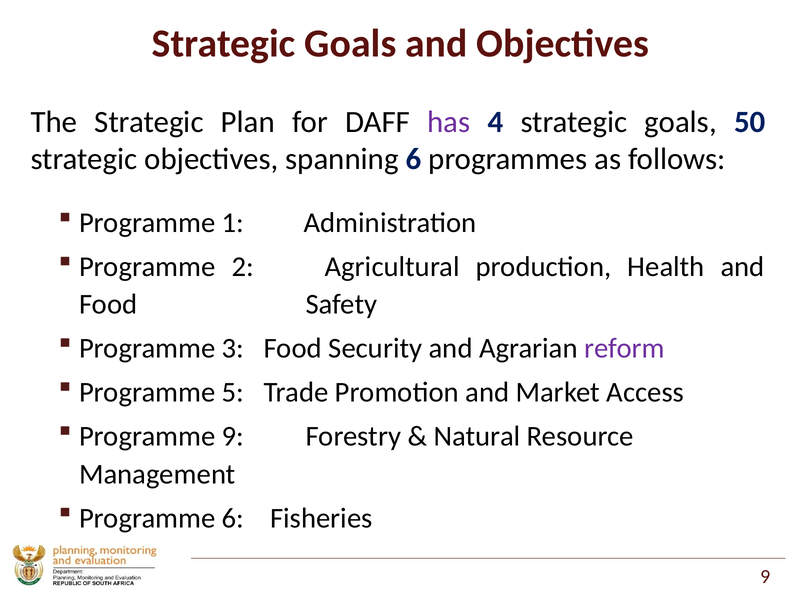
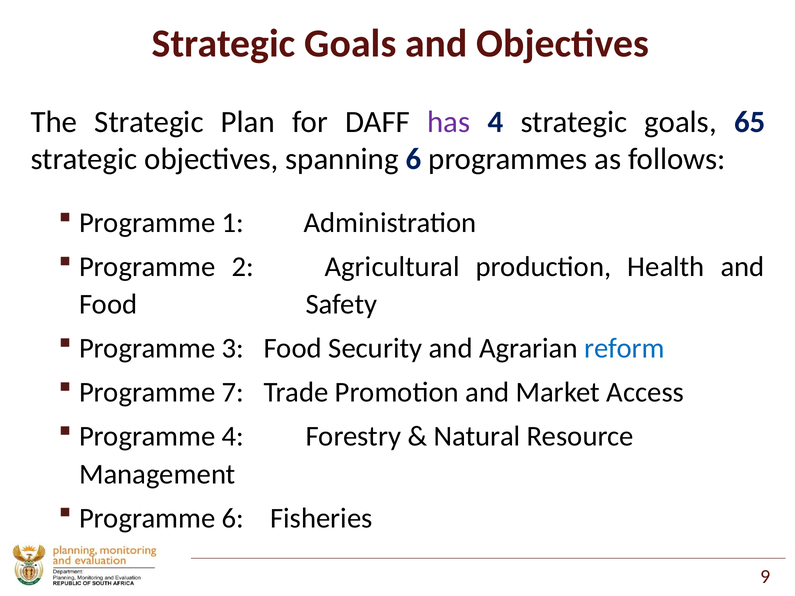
50: 50 -> 65
reform colour: purple -> blue
5: 5 -> 7
Programme 9: 9 -> 4
